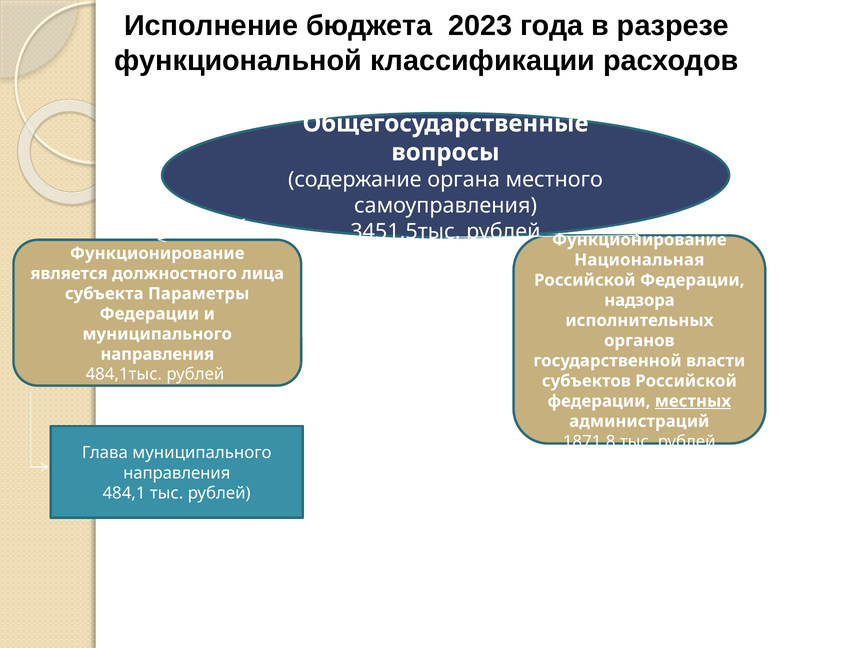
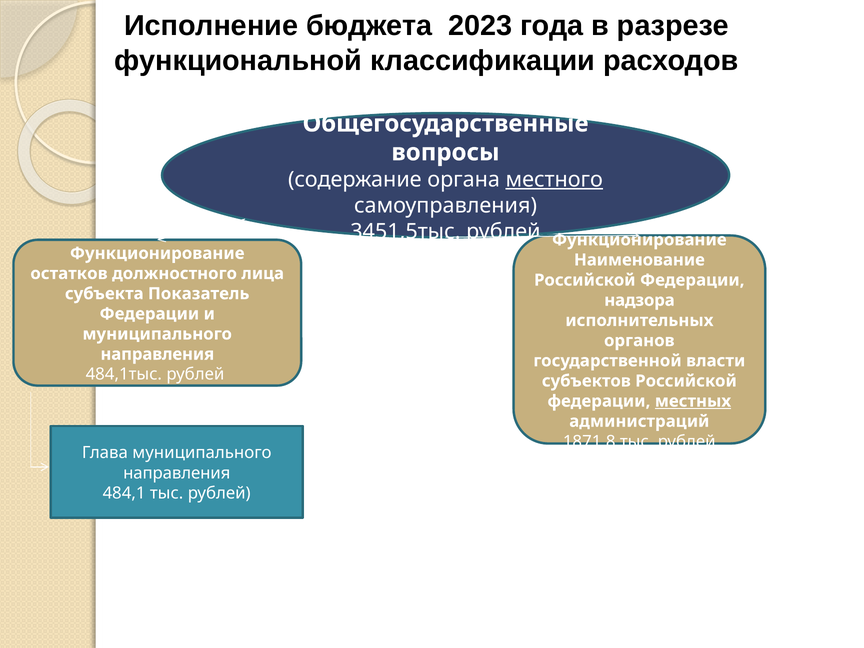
местного underline: none -> present
Национальная: Национальная -> Наименование
является: является -> остатков
Параметры: Параметры -> Показатель
